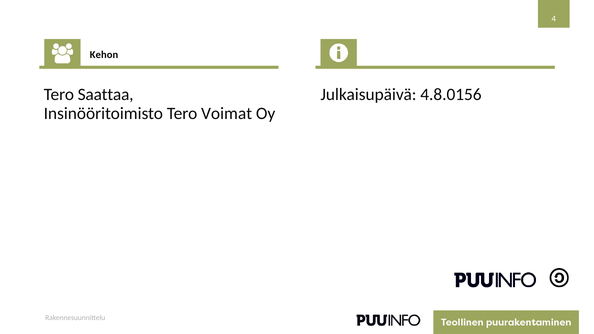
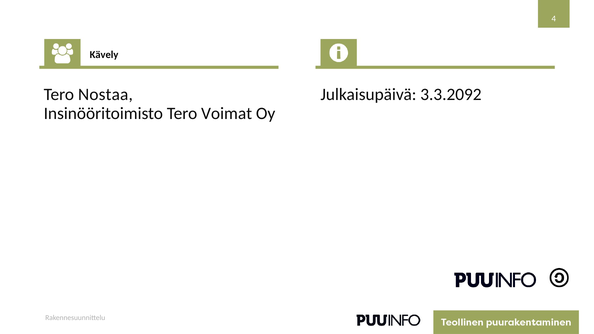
Kehon: Kehon -> Kävely
Saattaa: Saattaa -> Nostaa
4.8.0156: 4.8.0156 -> 3.3.2092
